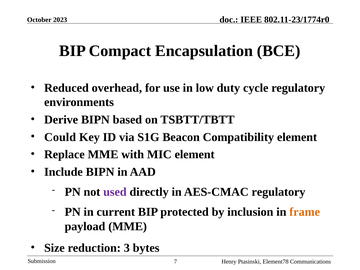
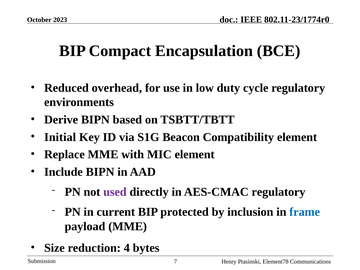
Could: Could -> Initial
frame colour: orange -> blue
3: 3 -> 4
